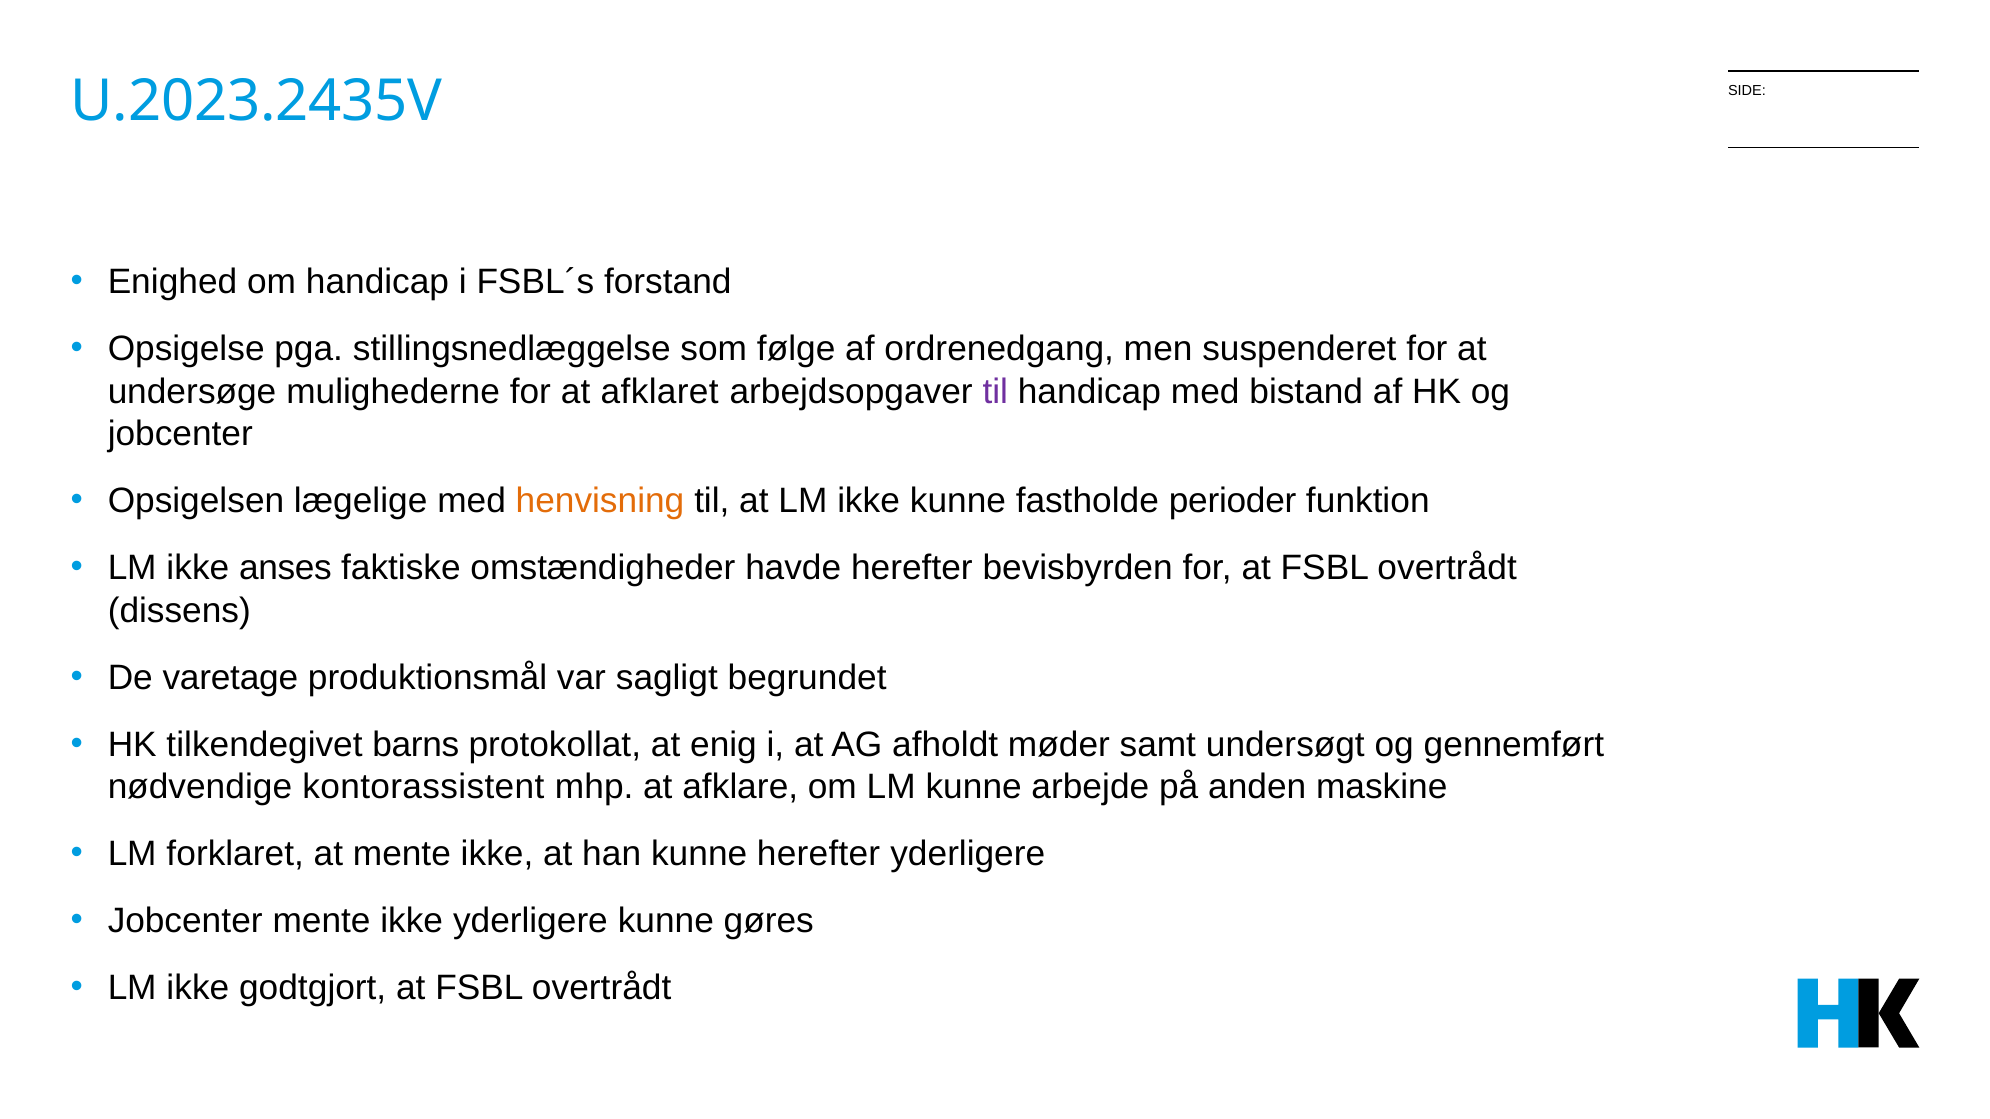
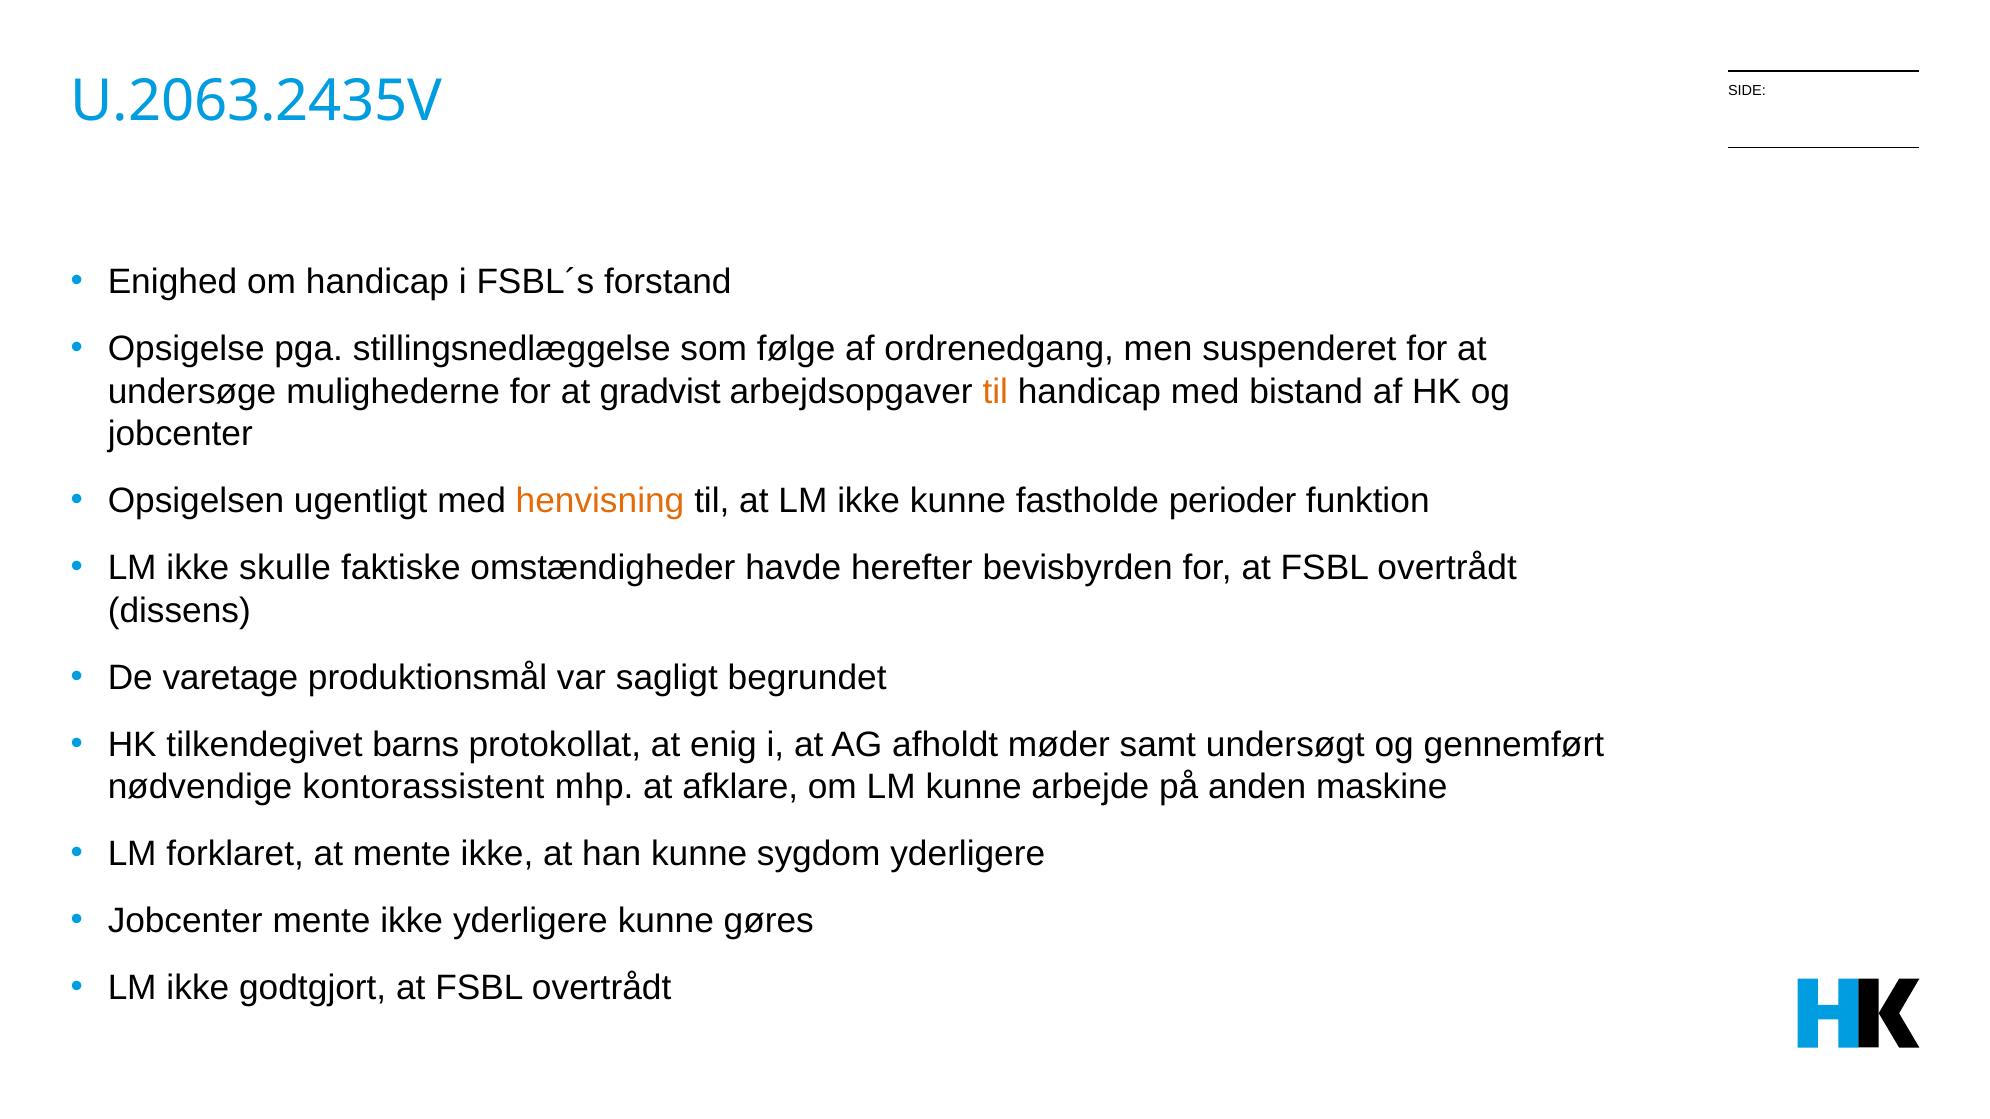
U.2023.2435V: U.2023.2435V -> U.2063.2435V
afklaret: afklaret -> gradvist
til at (995, 392) colour: purple -> orange
lægelige: lægelige -> ugentligt
anses: anses -> skulle
kunne herefter: herefter -> sygdom
